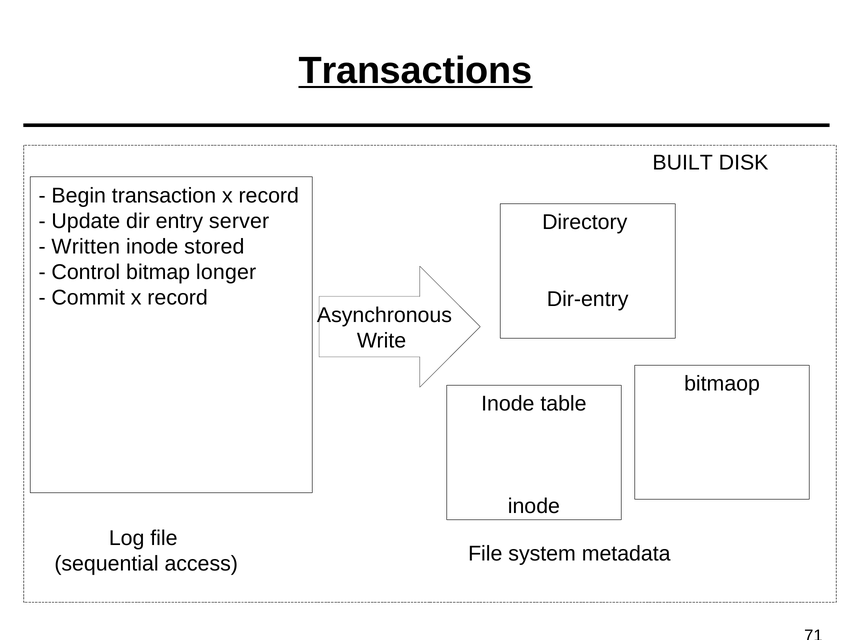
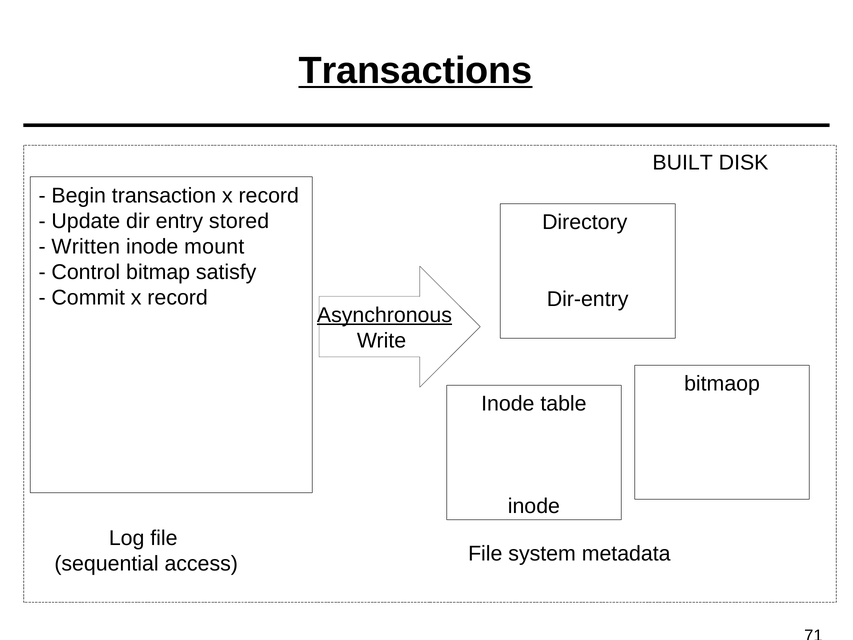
server: server -> stored
stored: stored -> mount
longer: longer -> satisfy
Asynchronous underline: none -> present
